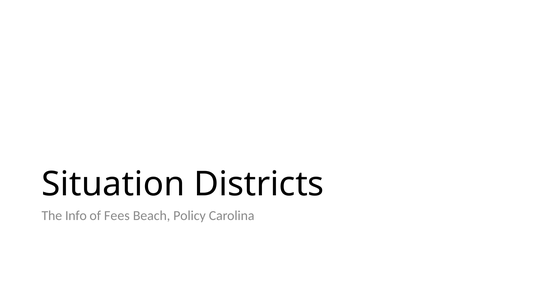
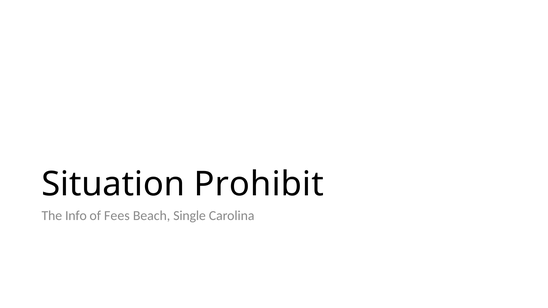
Districts: Districts -> Prohibit
Policy: Policy -> Single
